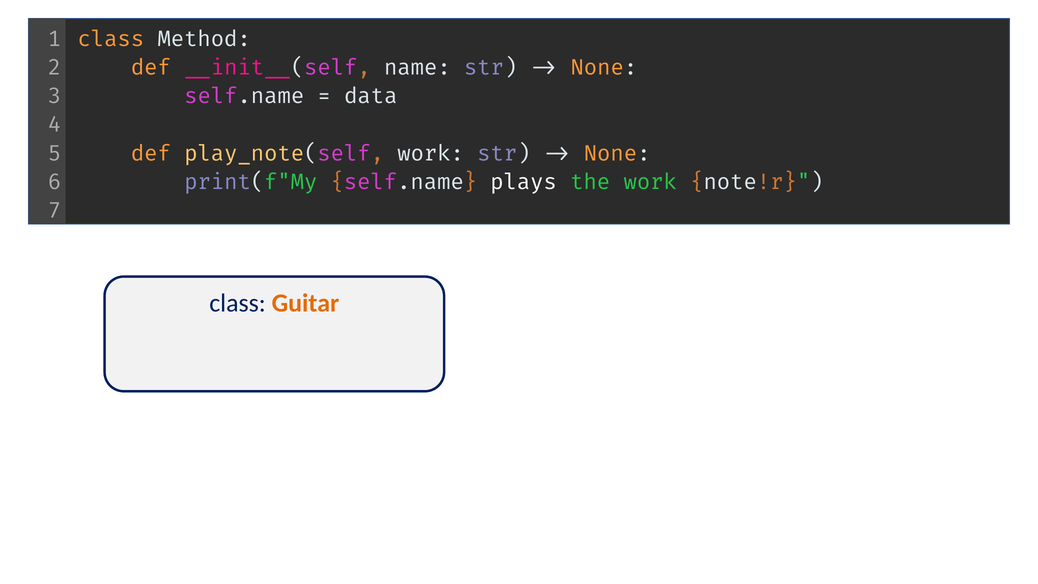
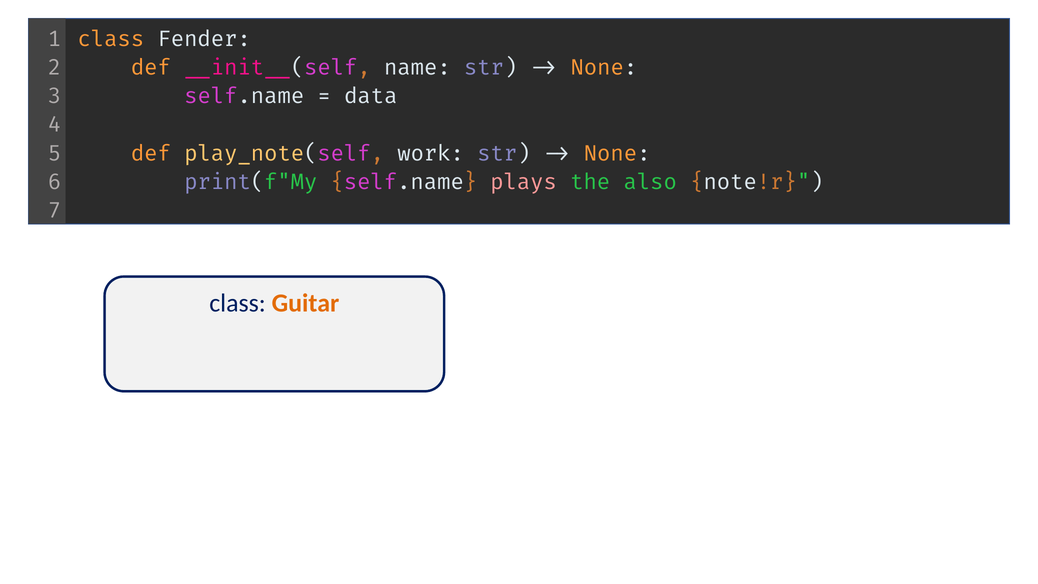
Method: Method -> Fender
plays colour: white -> pink
the work: work -> also
